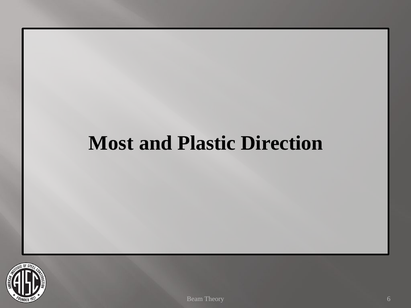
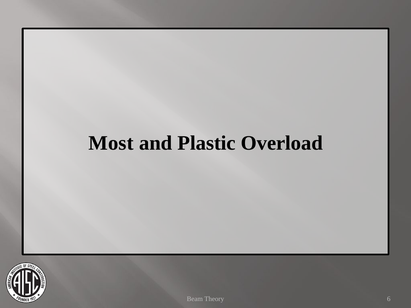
Direction: Direction -> Overload
